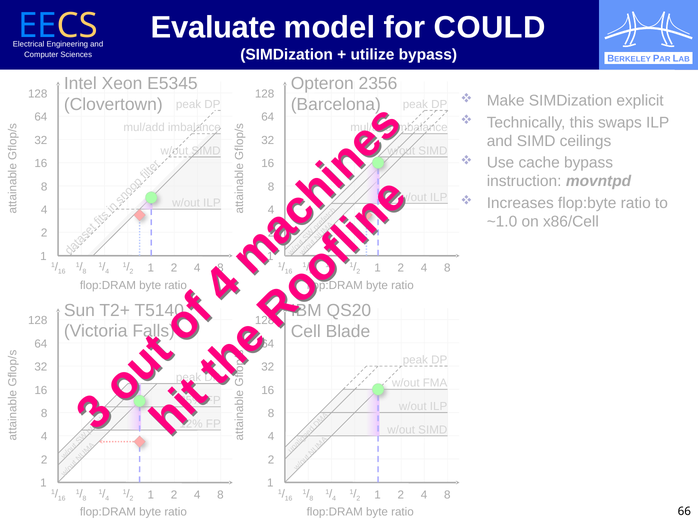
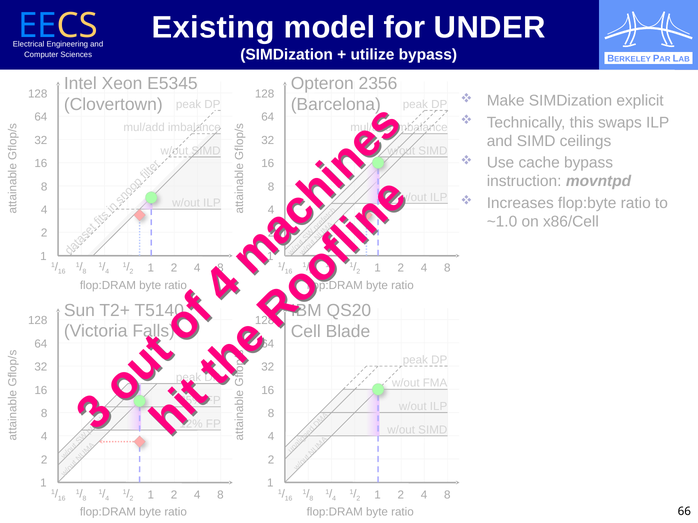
Evaluate: Evaluate -> Existing
COULD: COULD -> UNDER
